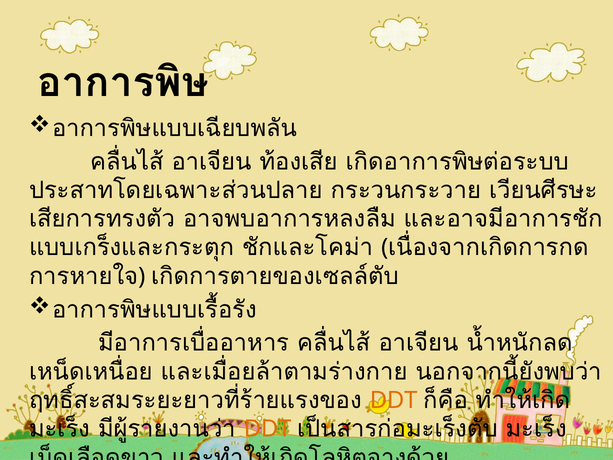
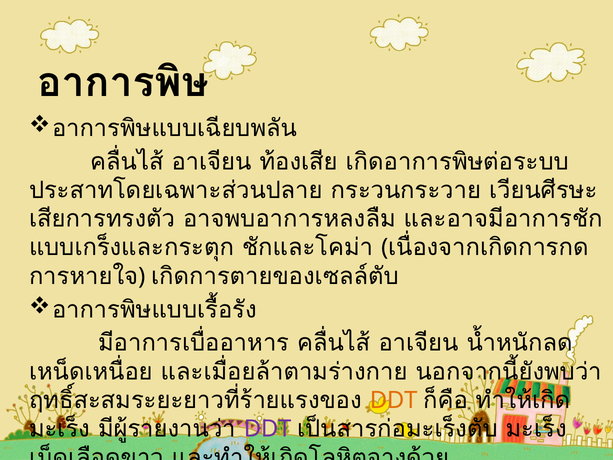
DDT at (268, 429) colour: orange -> purple
